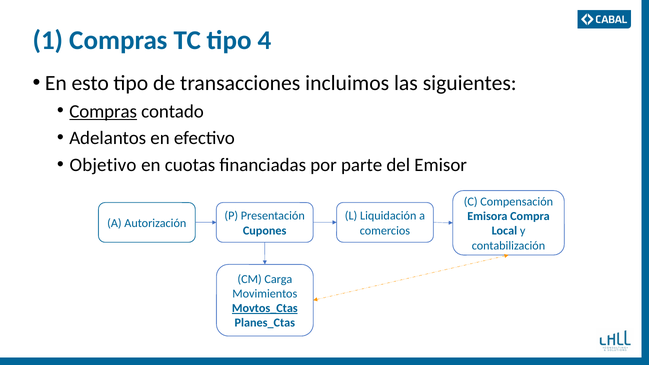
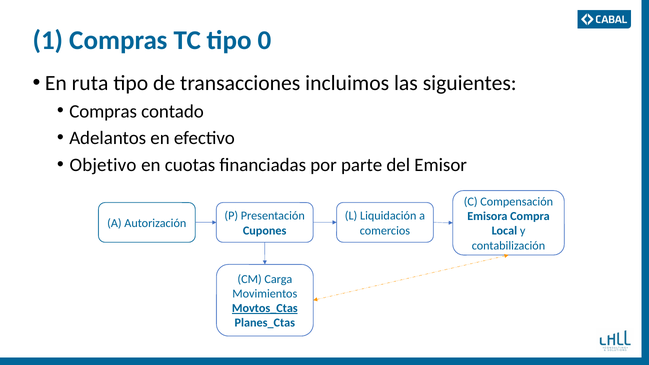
4: 4 -> 0
esto: esto -> ruta
Compras at (103, 111) underline: present -> none
